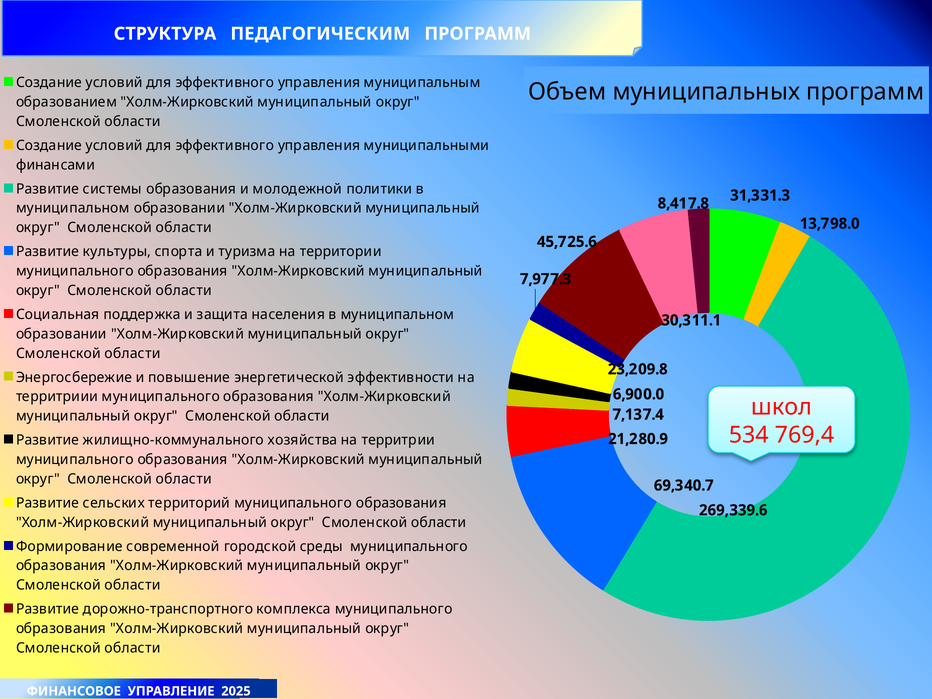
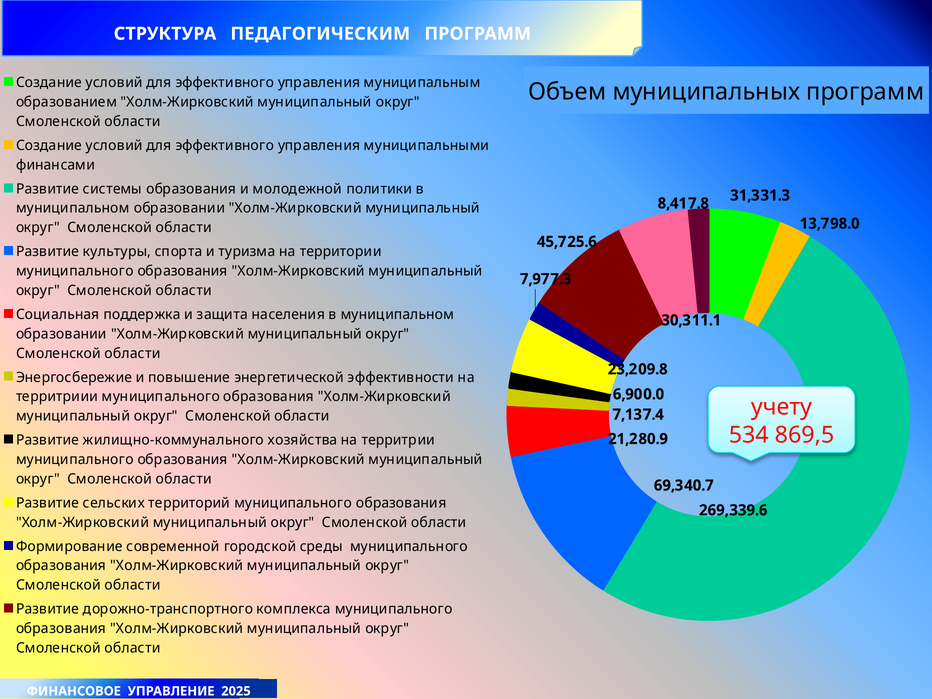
школ: школ -> учету
769,4: 769,4 -> 869,5
